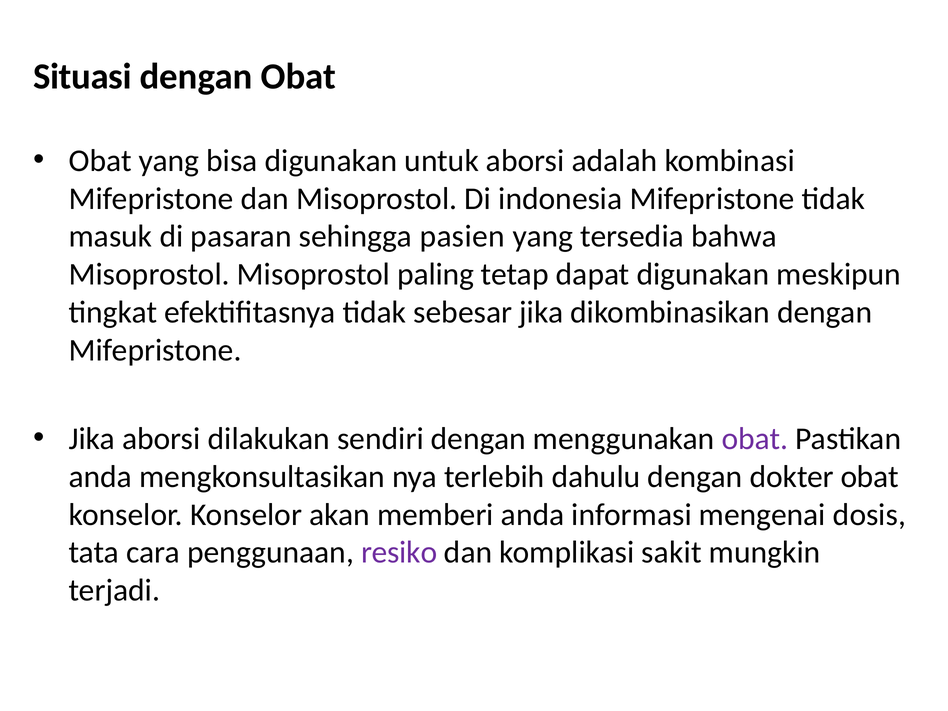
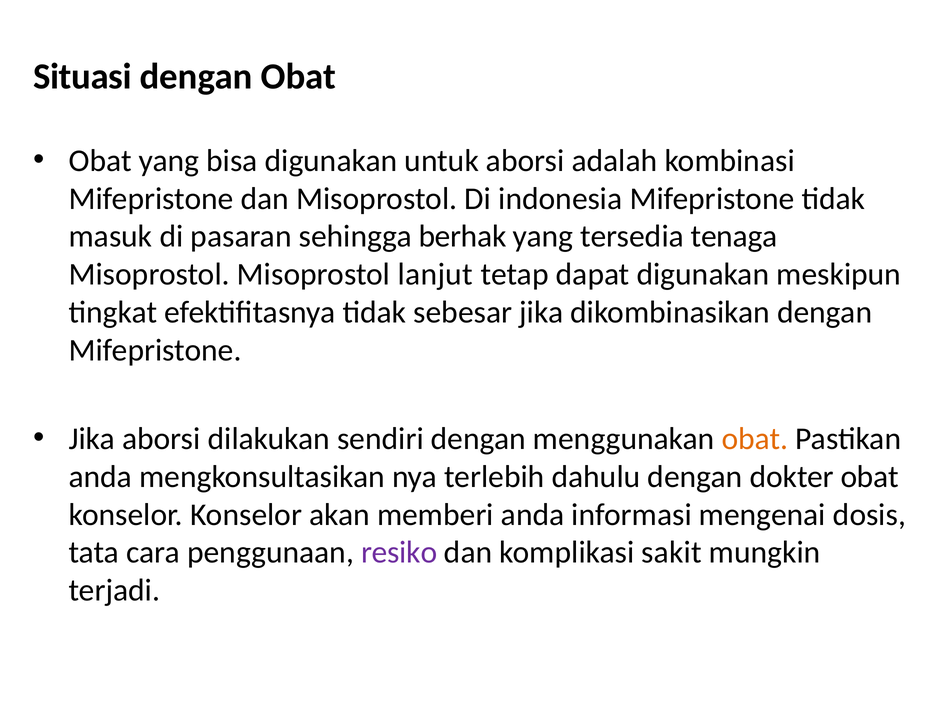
pasien: pasien -> berhak
bahwa: bahwa -> tenaga
paling: paling -> lanjut
obat at (755, 439) colour: purple -> orange
